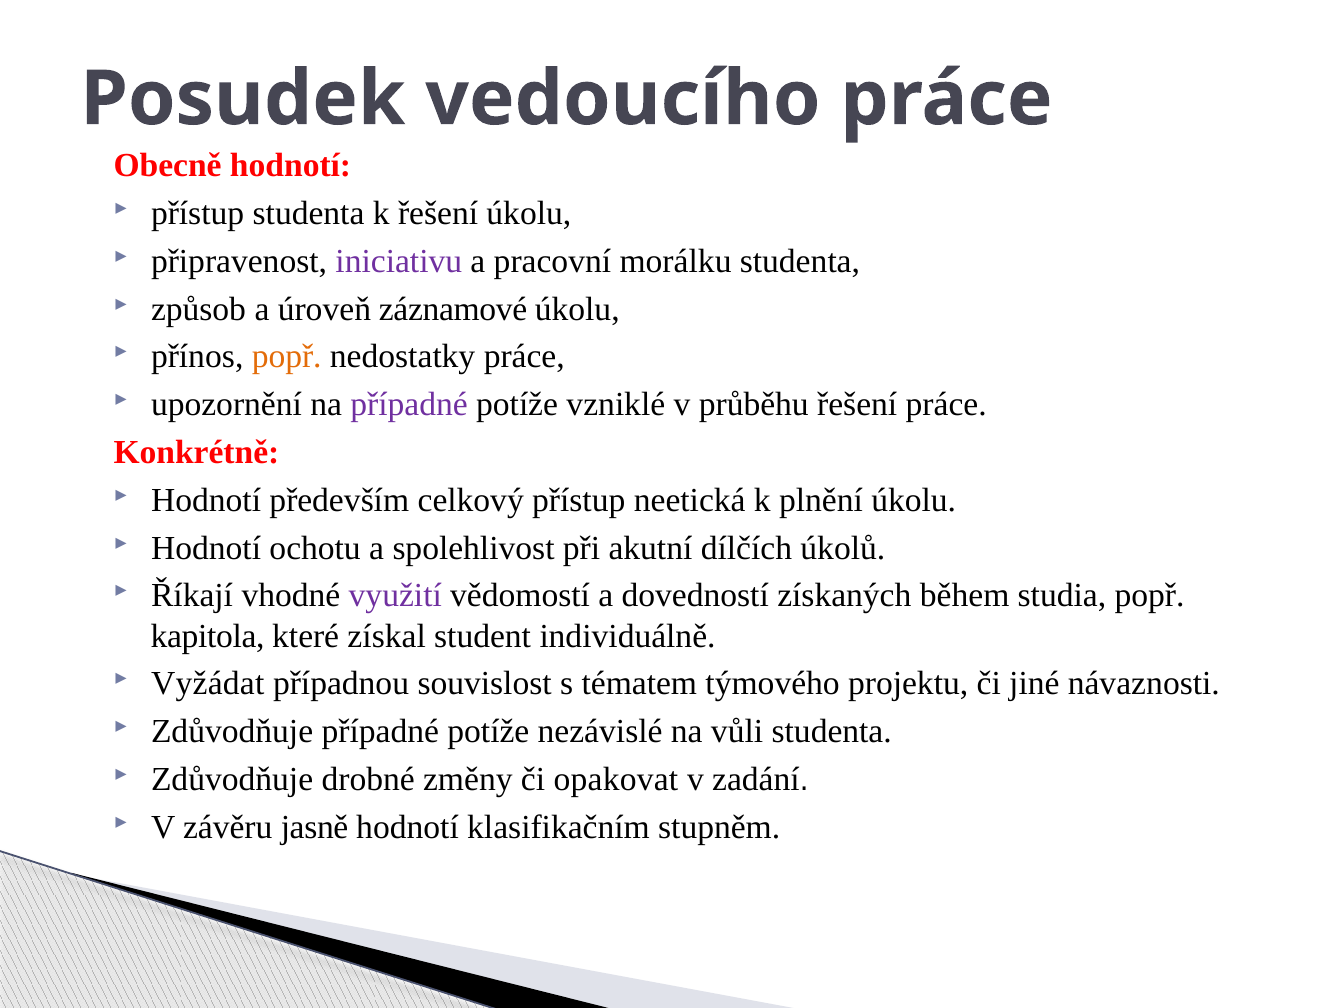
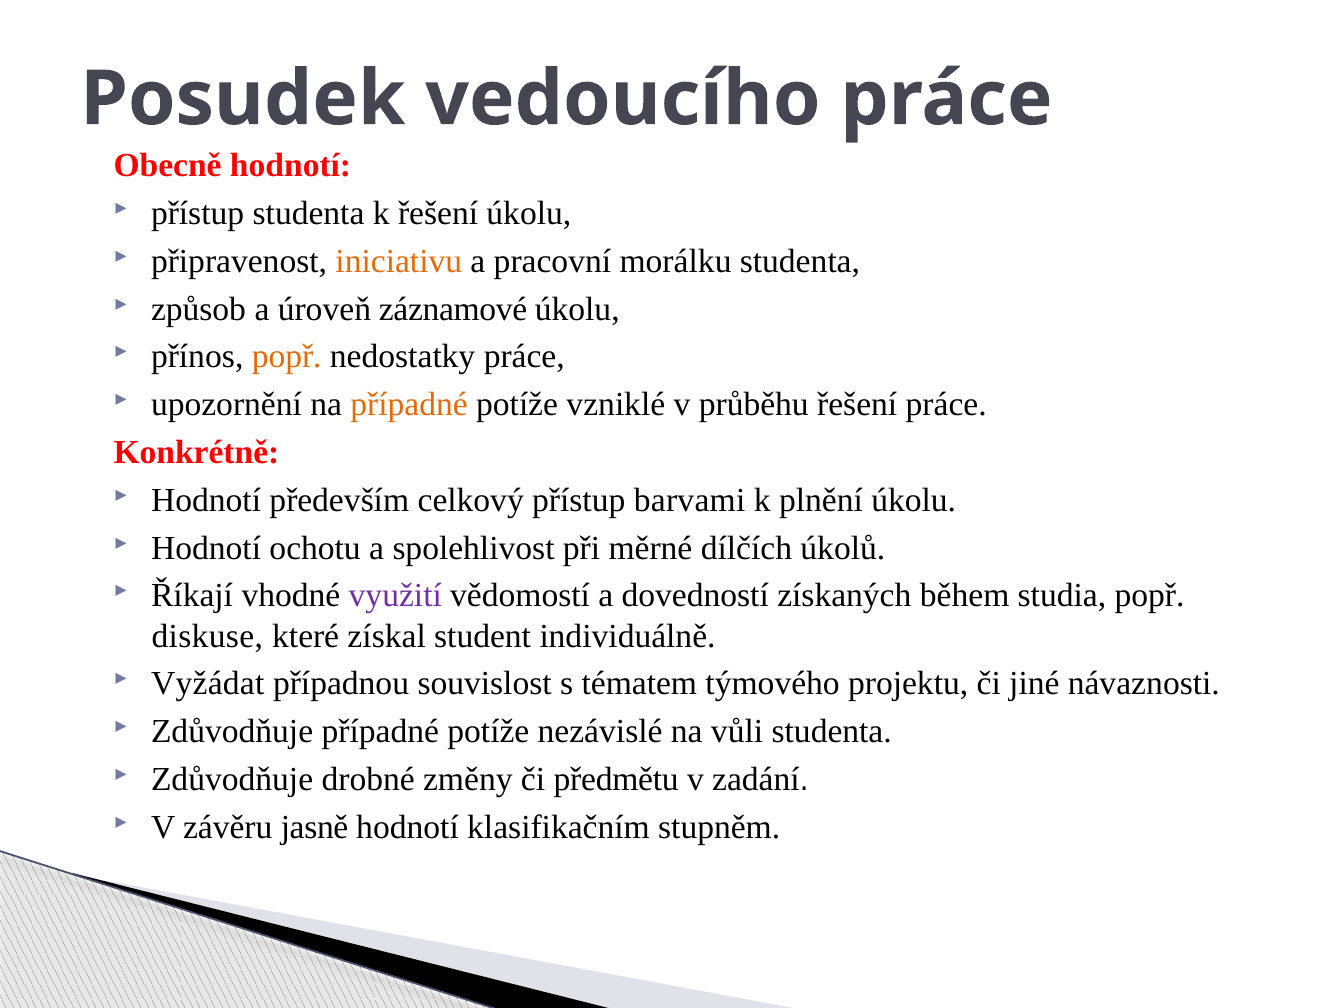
iniciativu colour: purple -> orange
případné at (409, 405) colour: purple -> orange
neetická: neetická -> barvami
akutní: akutní -> měrné
kapitola: kapitola -> diskuse
opakovat: opakovat -> předmětu
